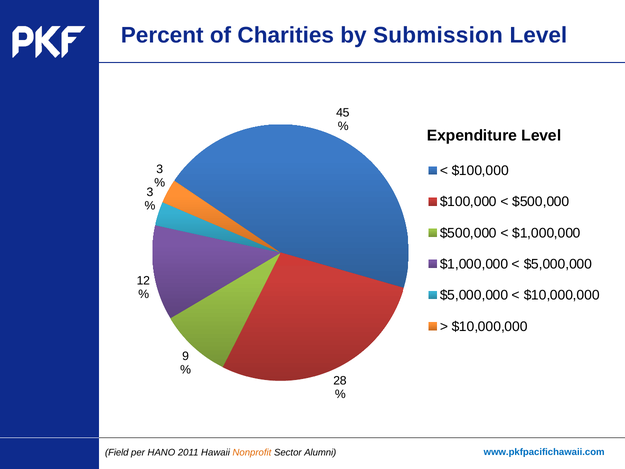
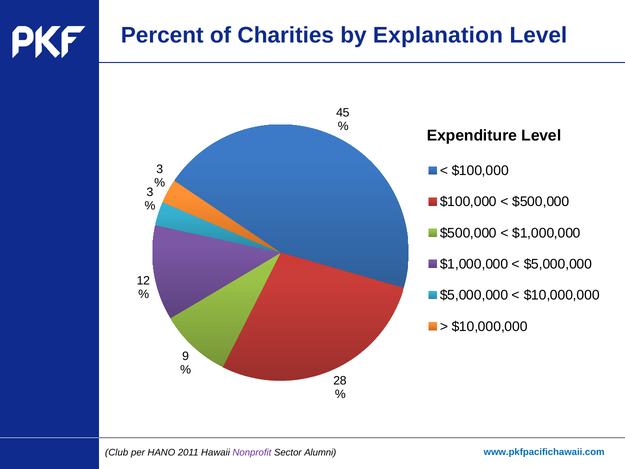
Submission: Submission -> Explanation
Field: Field -> Club
Nonprofit colour: orange -> purple
